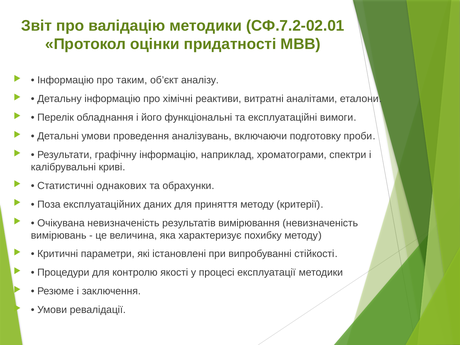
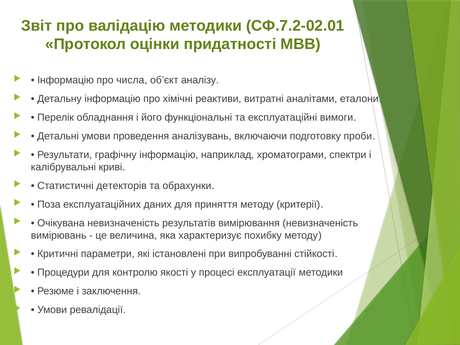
таким: таким -> числа
однакових: однакових -> детекторів
